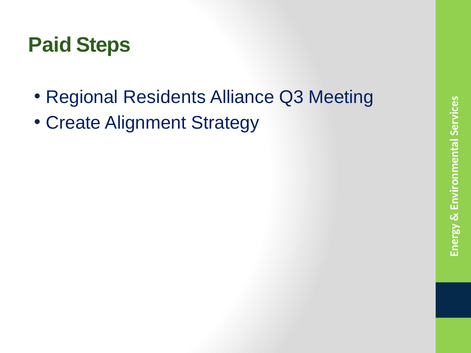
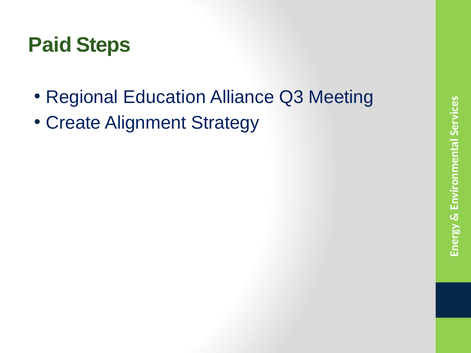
Residents: Residents -> Education
